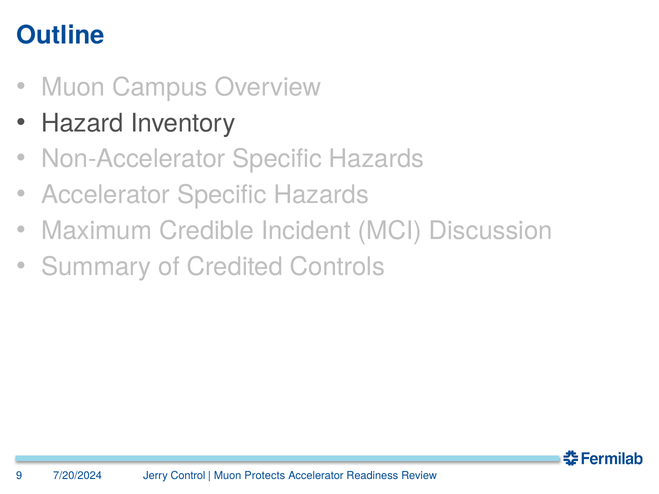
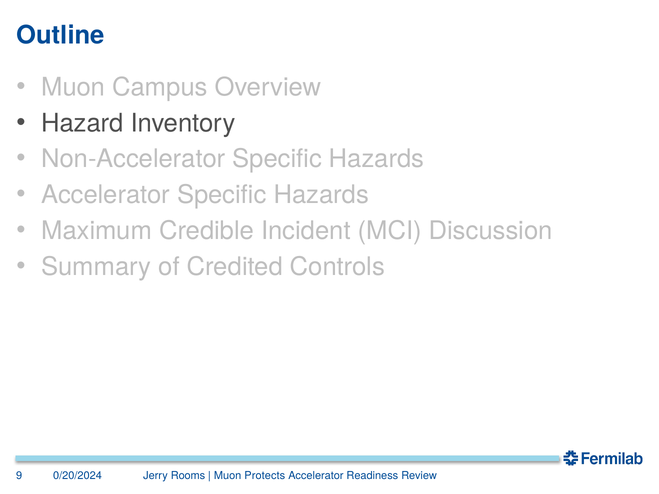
7/20/2024: 7/20/2024 -> 0/20/2024
Control: Control -> Rooms
